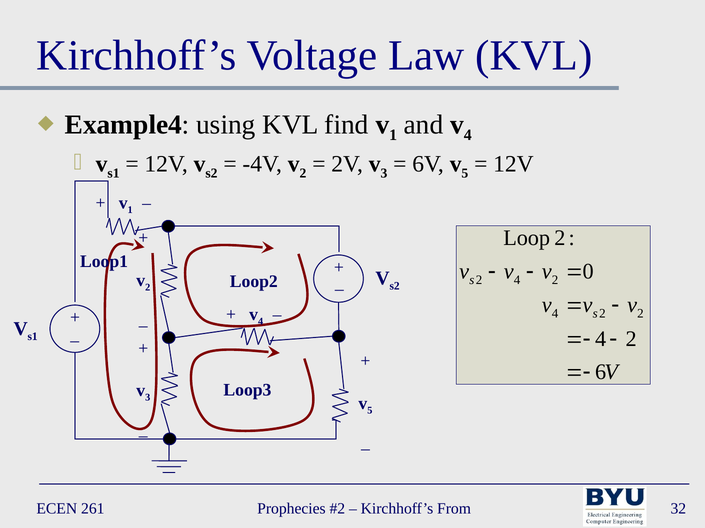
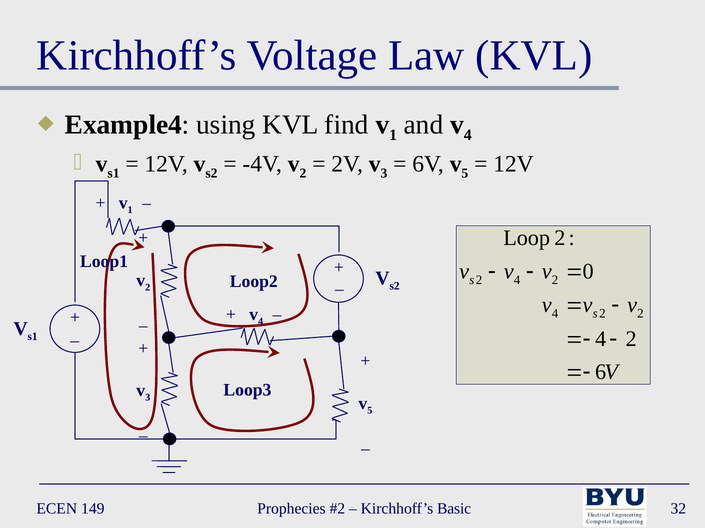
261: 261 -> 149
From: From -> Basic
